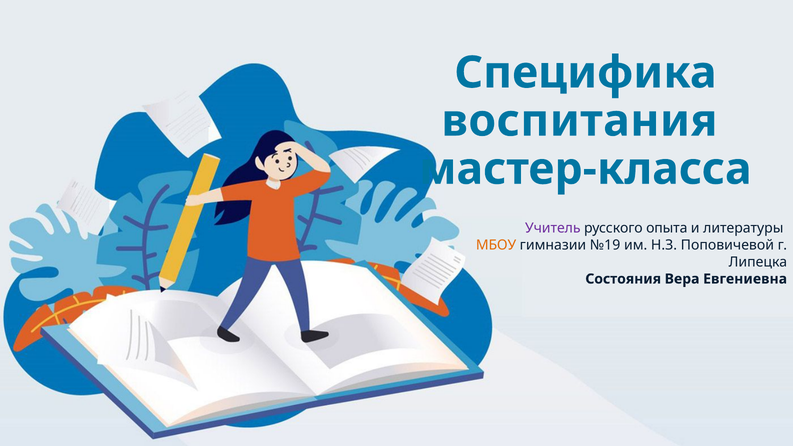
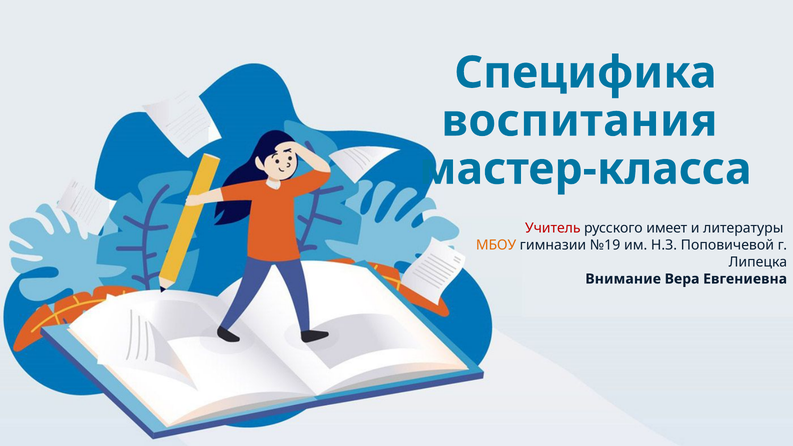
Учитель colour: purple -> red
опыта: опыта -> имеет
Состояния: Состояния -> Внимание
